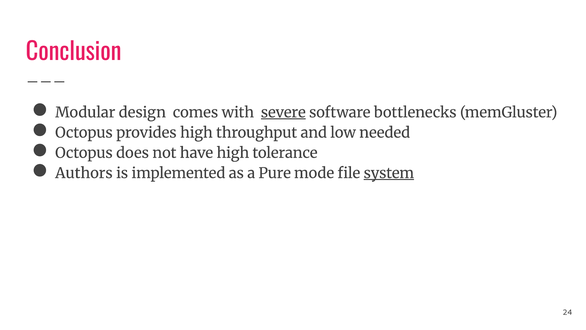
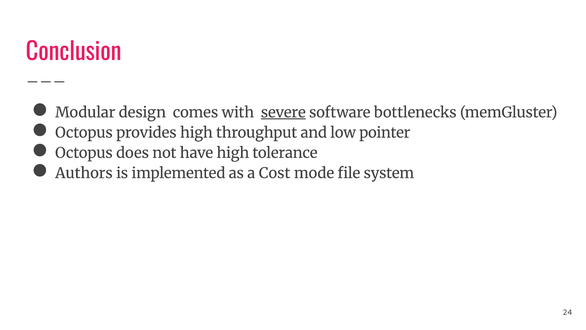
needed: needed -> pointer
Pure: Pure -> Cost
system underline: present -> none
